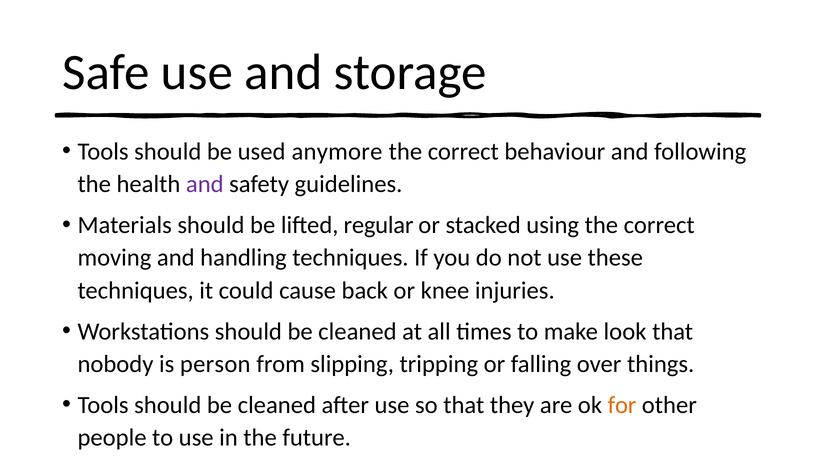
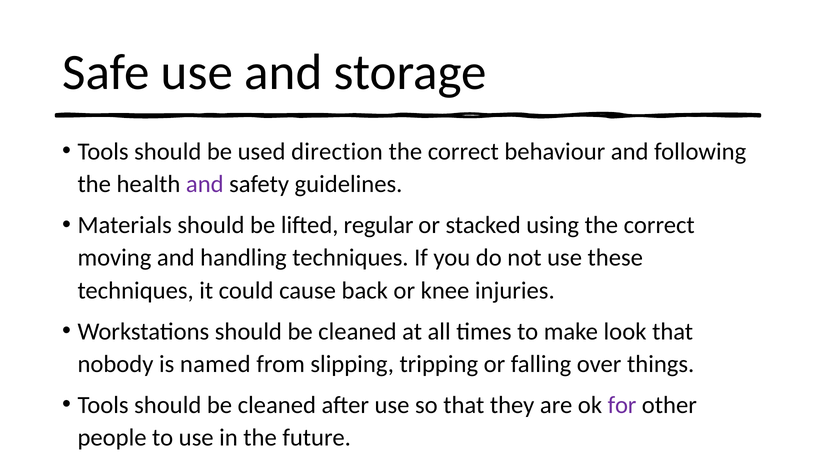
anymore: anymore -> direction
person: person -> named
for colour: orange -> purple
